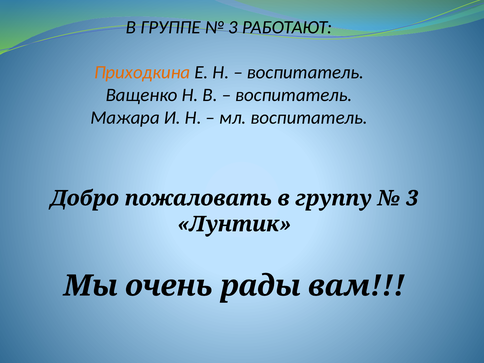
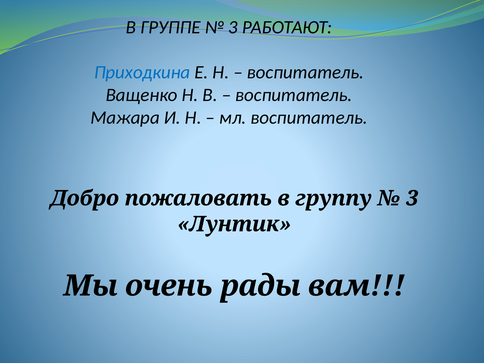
Приходкина colour: orange -> blue
